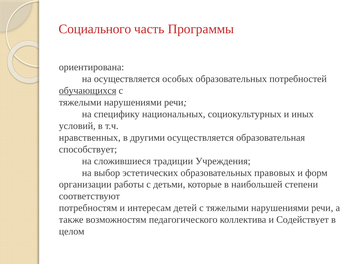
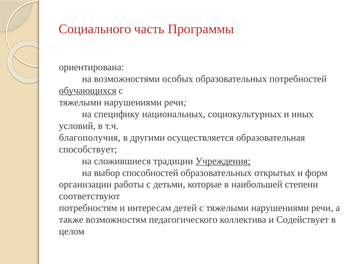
на осуществляется: осуществляется -> возможностями
нравственных: нравственных -> благополучия
Учреждения underline: none -> present
эстетических: эстетических -> способностей
правовых: правовых -> открытых
